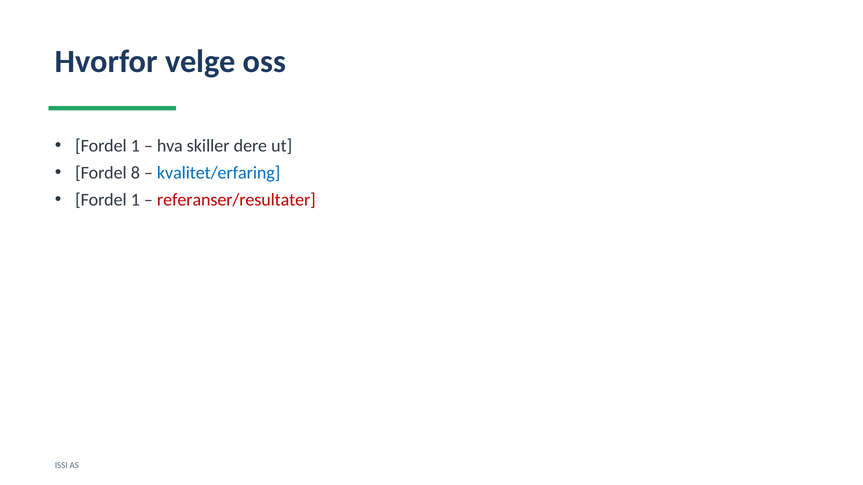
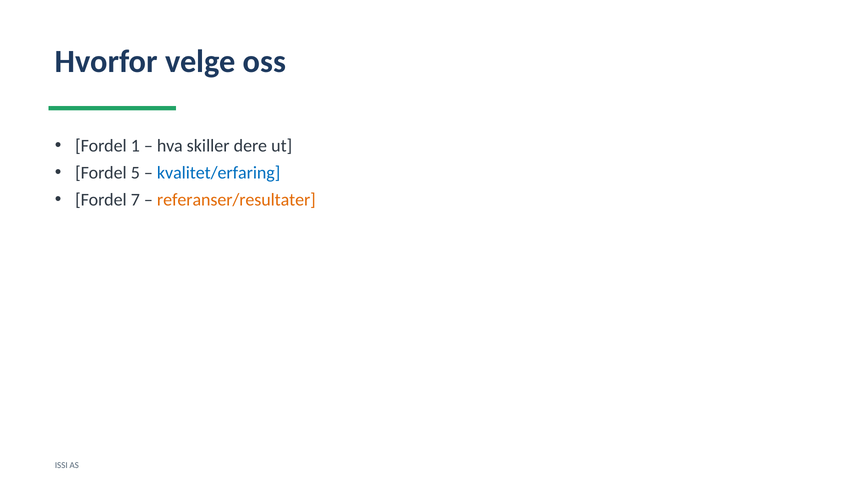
8: 8 -> 5
1 at (135, 200): 1 -> 7
referanser/resultater colour: red -> orange
